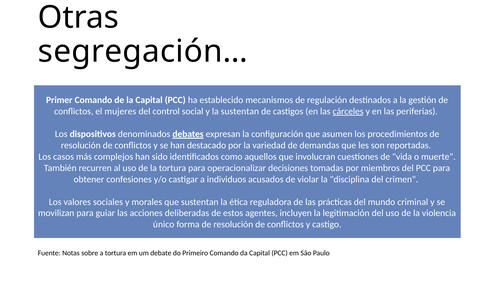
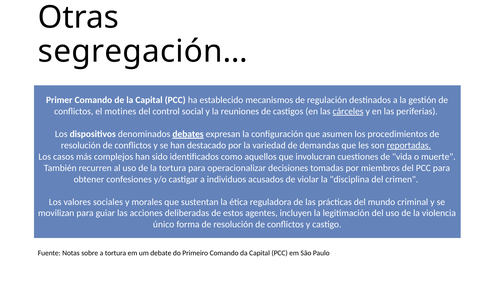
mujeres: mujeres -> motines
la sustentan: sustentan -> reuniones
reportadas underline: none -> present
